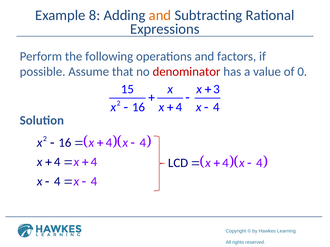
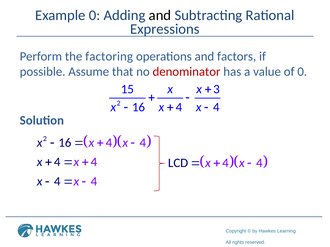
Example 8: 8 -> 0
and at (160, 15) colour: orange -> black
following: following -> factoring
